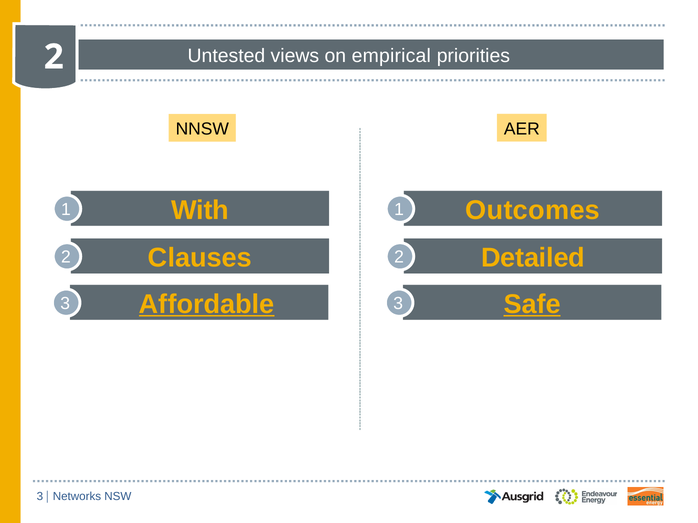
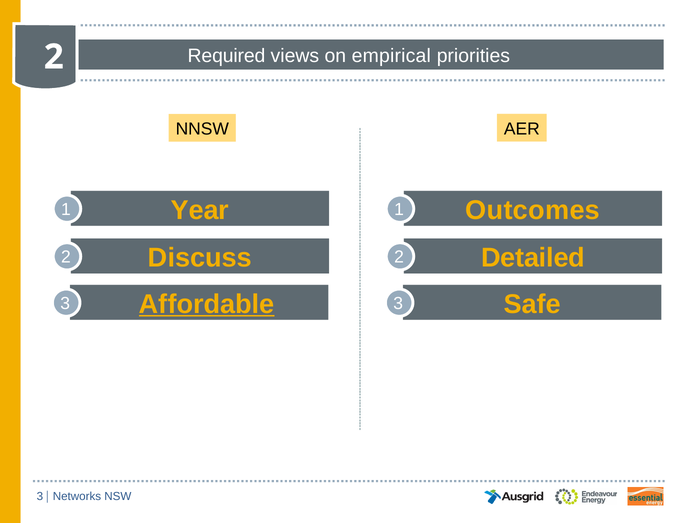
Untested: Untested -> Required
With: With -> Year
Clauses: Clauses -> Discuss
Safe underline: present -> none
